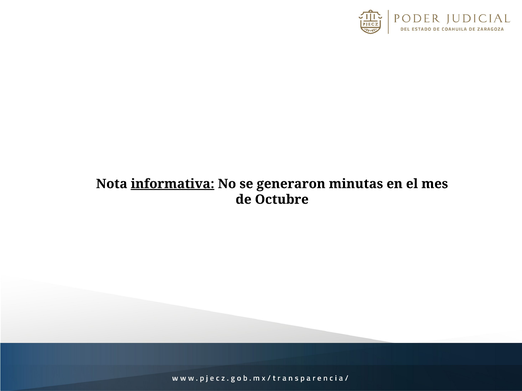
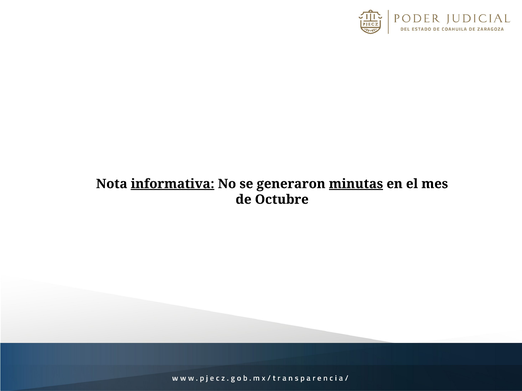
minutas underline: none -> present
